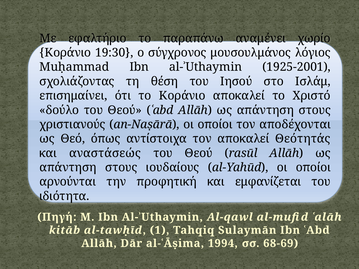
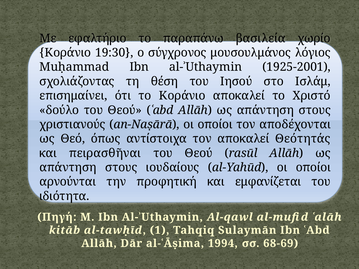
αναμένει: αναμένει -> βασιλεία
αναστάσεώς: αναστάσεώς -> πειρασθῆναι
